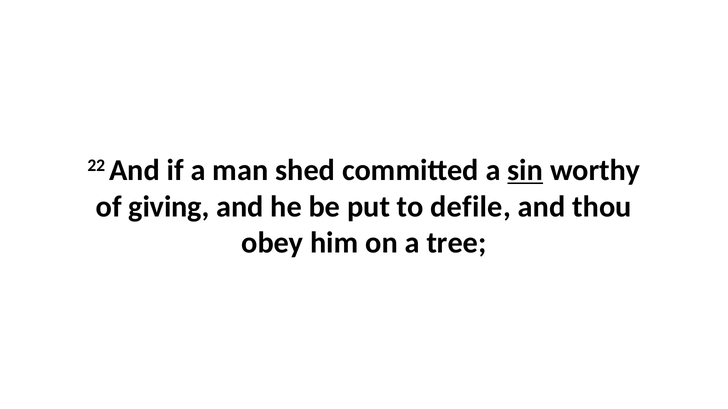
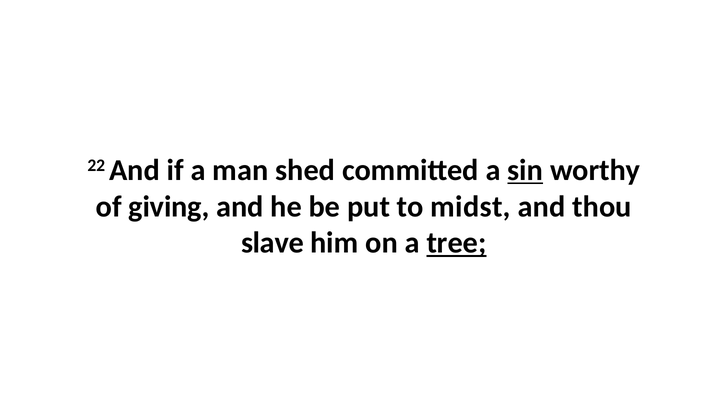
defile: defile -> midst
obey: obey -> slave
tree underline: none -> present
